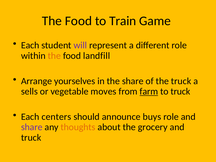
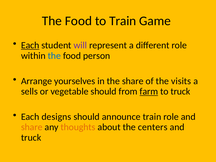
Each at (30, 45) underline: none -> present
the at (54, 56) colour: orange -> blue
landfill: landfill -> person
the truck: truck -> visits
vegetable moves: moves -> should
centers: centers -> designs
announce buys: buys -> train
share at (32, 127) colour: purple -> orange
grocery: grocery -> centers
